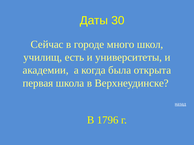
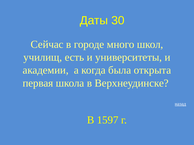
1796: 1796 -> 1597
